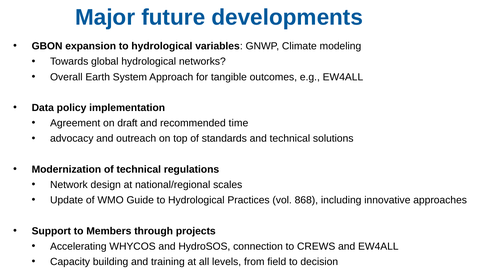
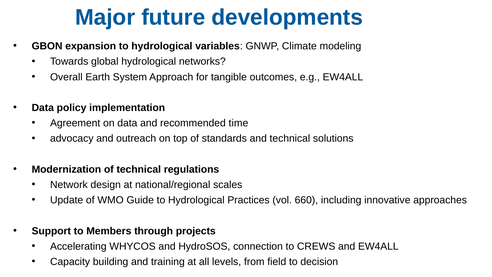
on draft: draft -> data
868: 868 -> 660
